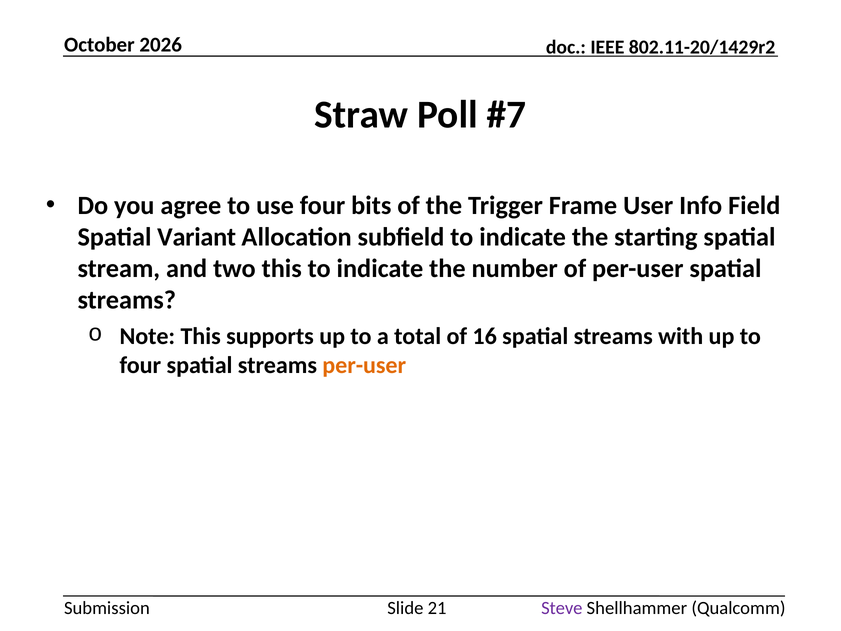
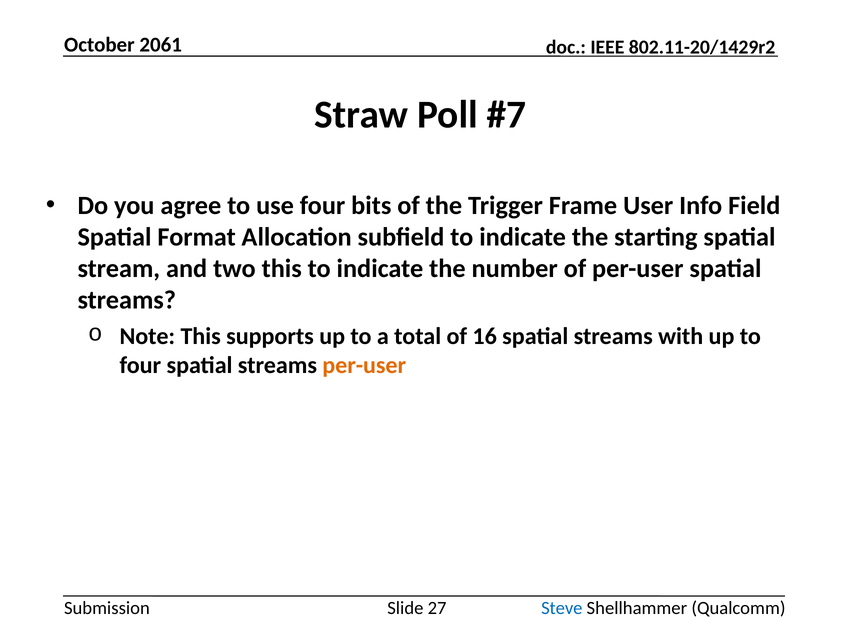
2026: 2026 -> 2061
Variant: Variant -> Format
21: 21 -> 27
Steve colour: purple -> blue
